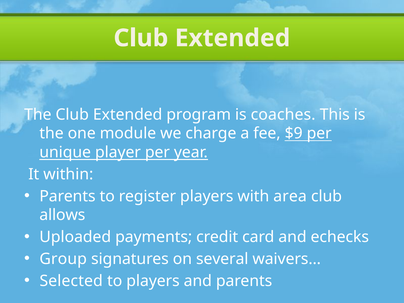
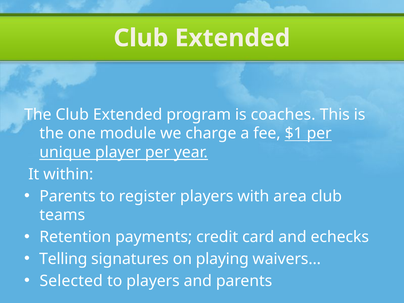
$9: $9 -> $1
allows: allows -> teams
Uploaded: Uploaded -> Retention
Group: Group -> Telling
several: several -> playing
